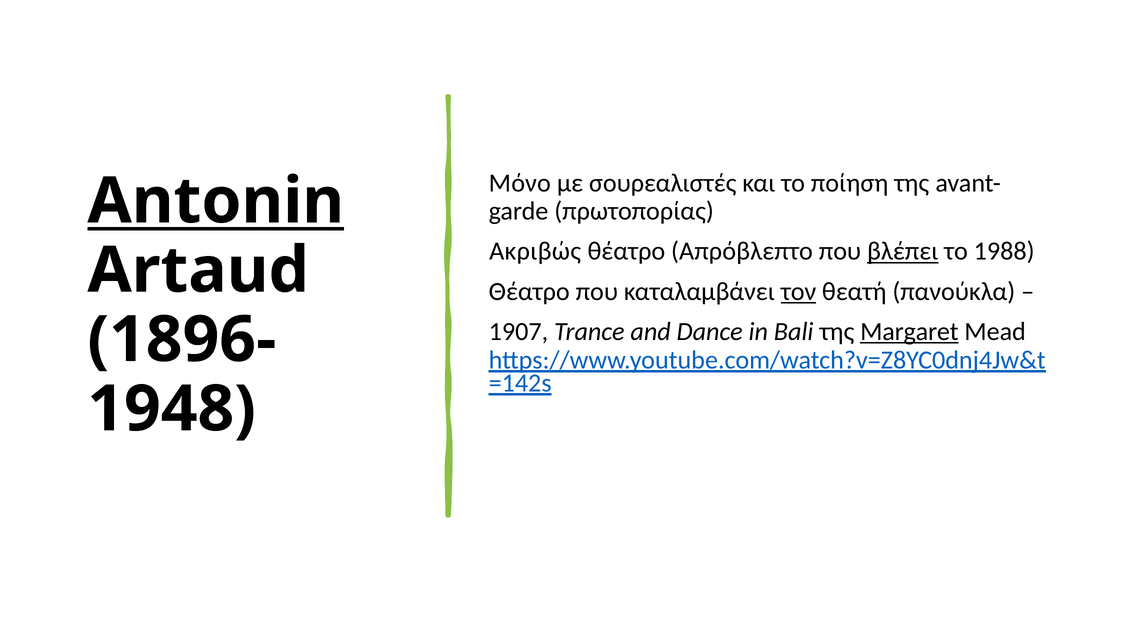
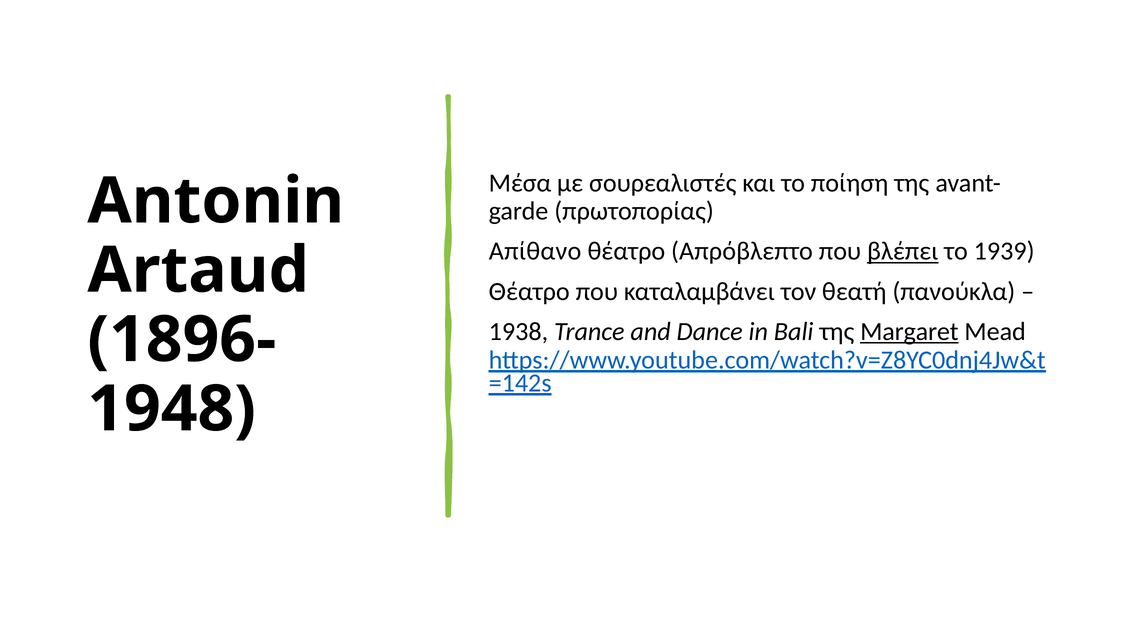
Μόνο: Μόνο -> Μέσα
Antonin underline: present -> none
Ακριβώς: Ακριβώς -> Απίθανο
1988: 1988 -> 1939
τον underline: present -> none
1907: 1907 -> 1938
